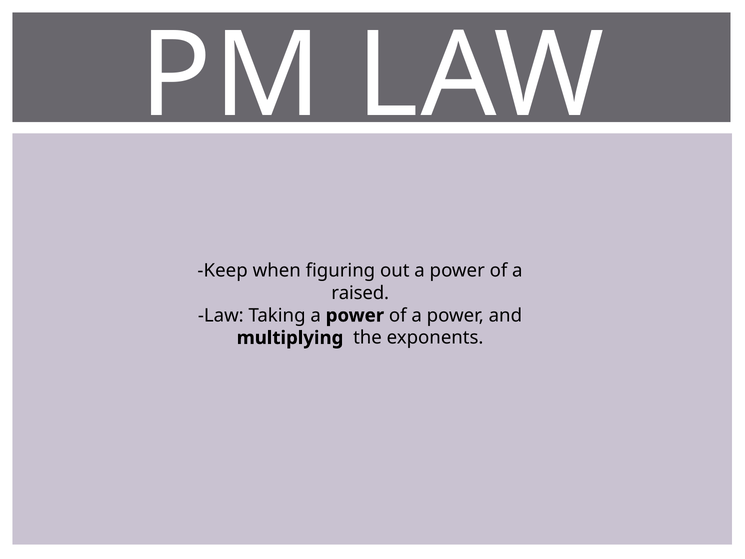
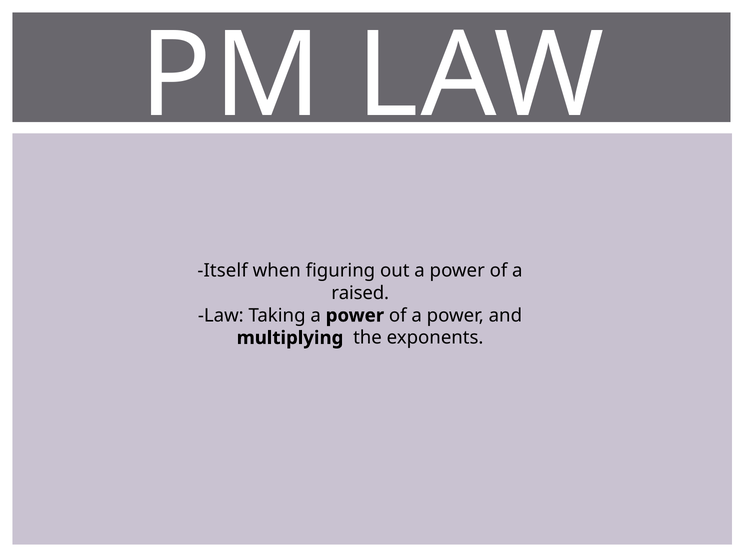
Keep: Keep -> Itself
